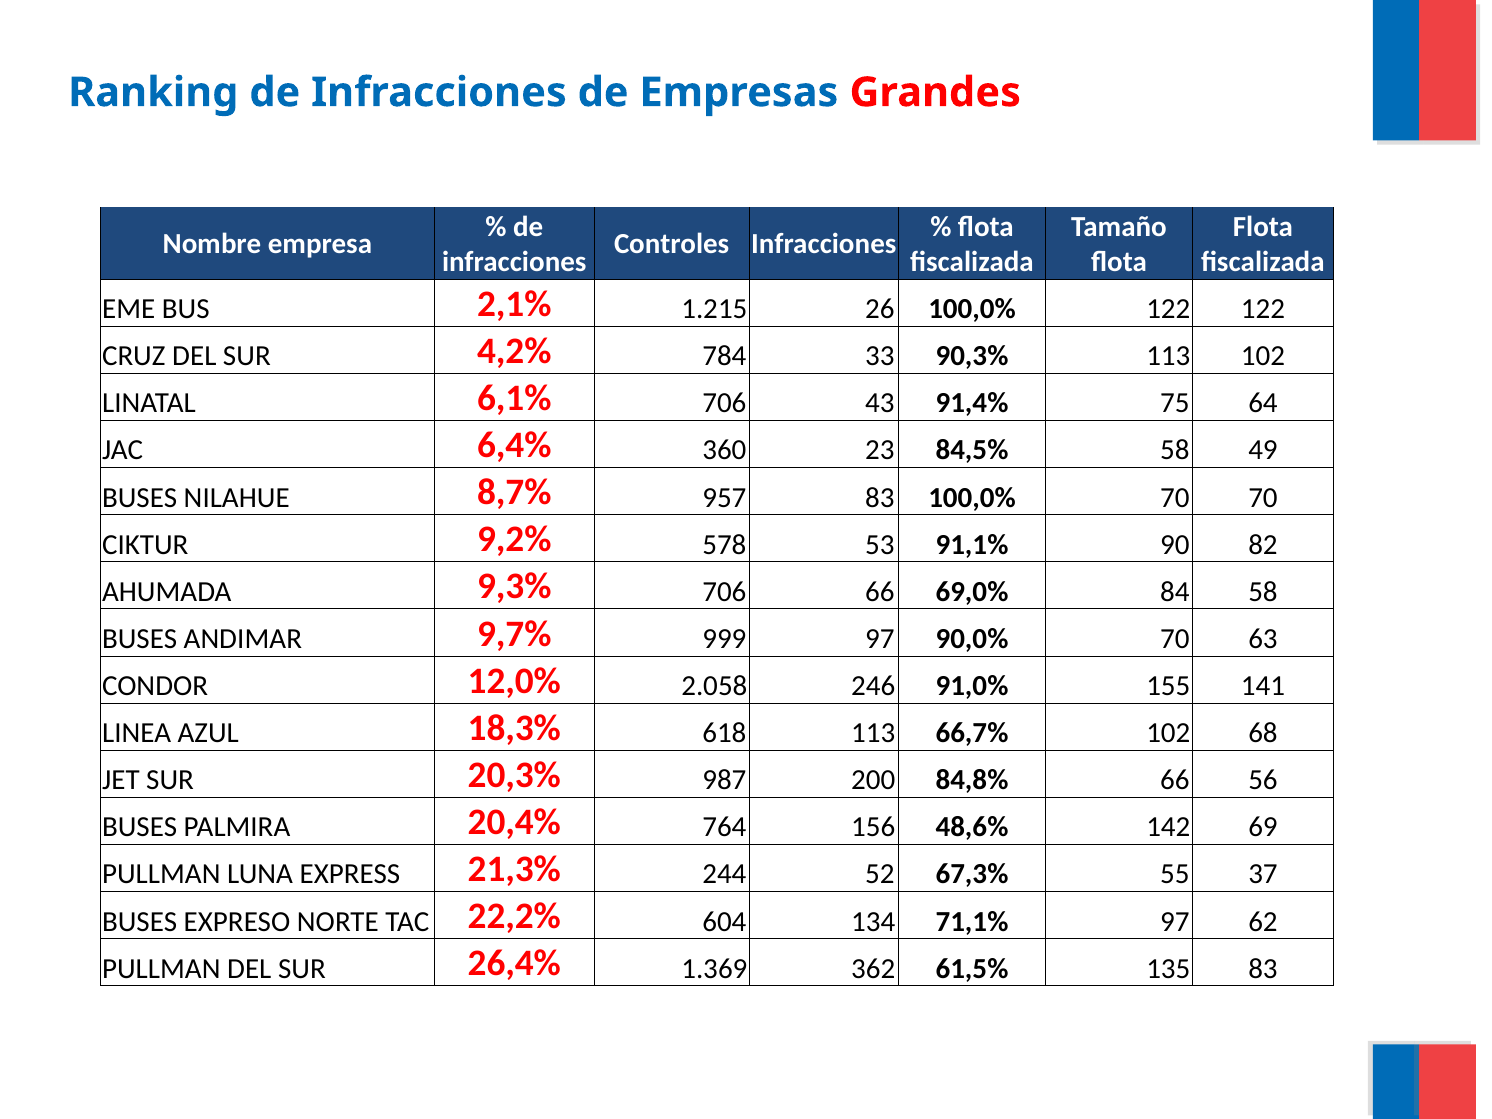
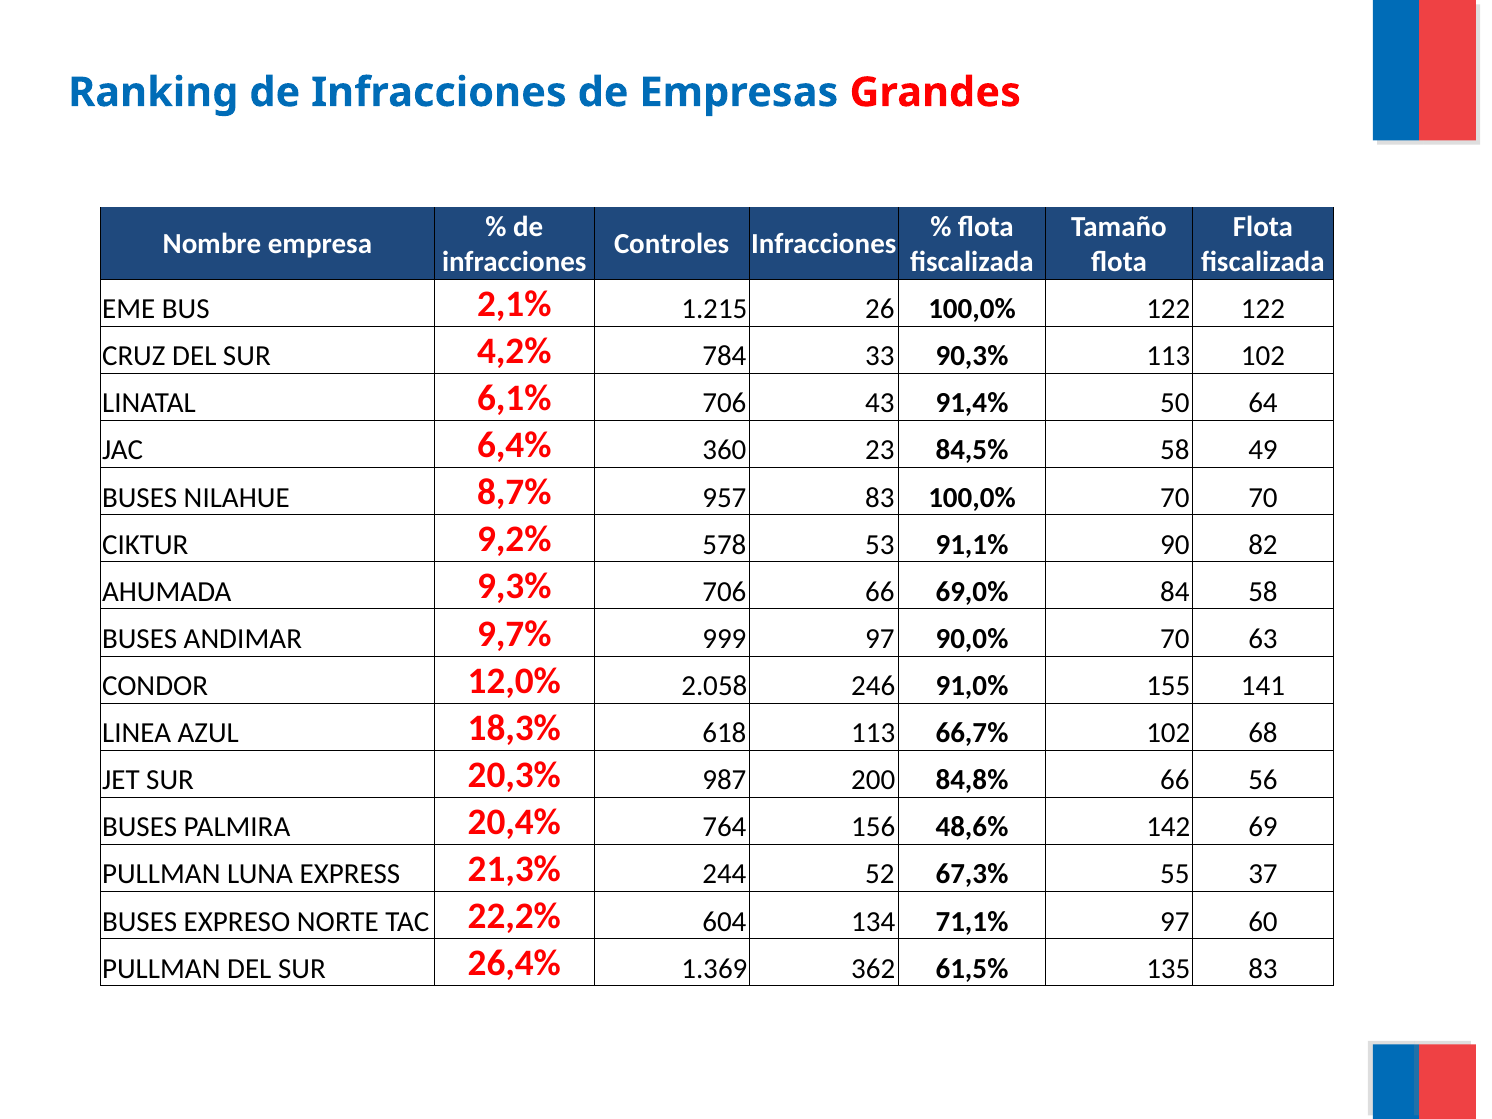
75: 75 -> 50
62: 62 -> 60
